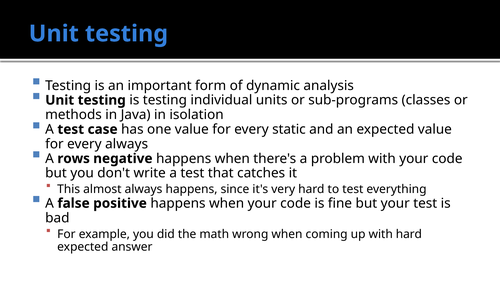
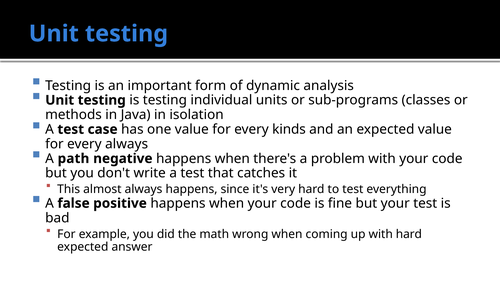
static: static -> kinds
rows: rows -> path
